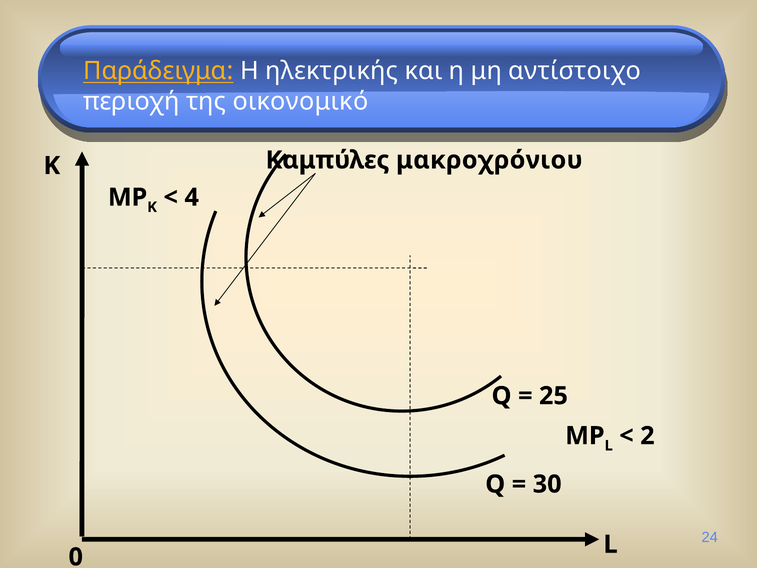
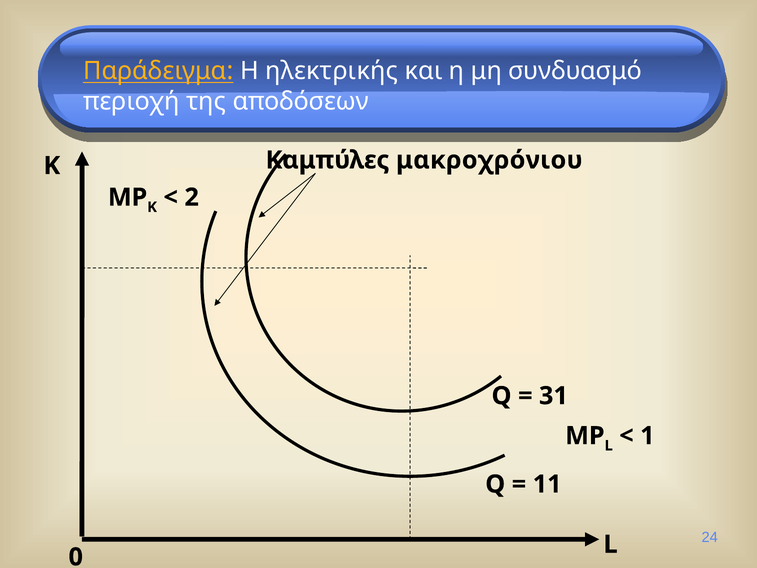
αντίστοιχο: αντίστοιχο -> συνδυασμό
οικονομικό: οικονομικό -> αποδόσεων
4: 4 -> 2
25: 25 -> 31
2: 2 -> 1
30: 30 -> 11
